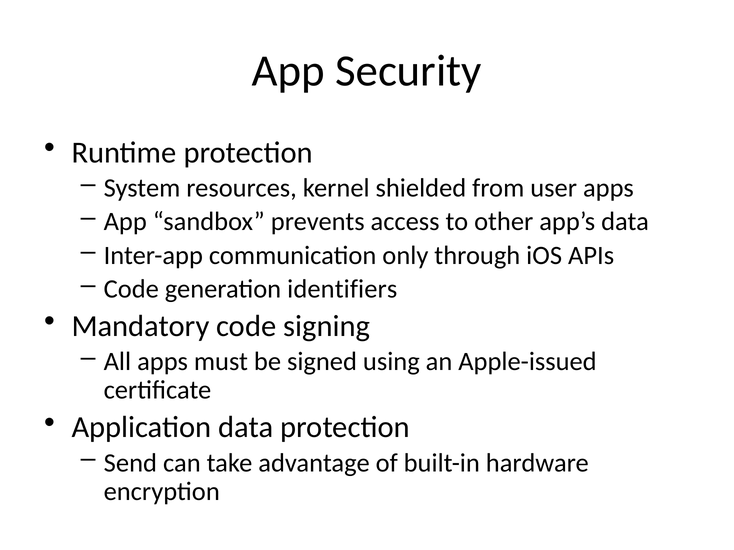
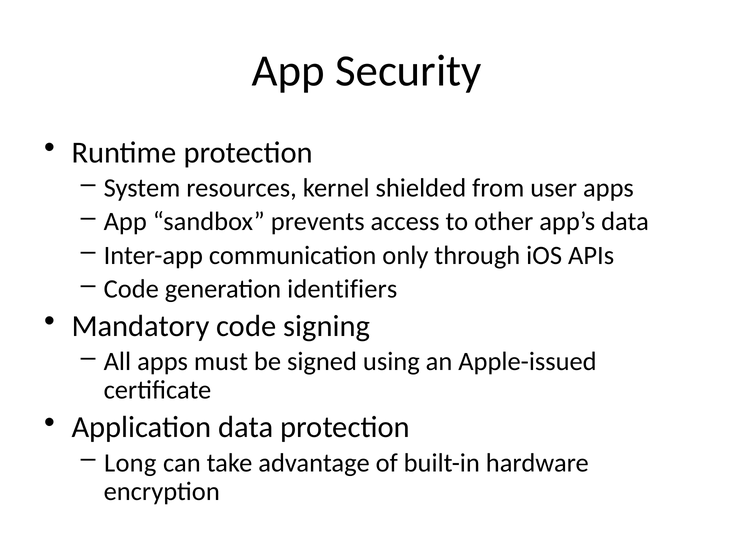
Send: Send -> Long
